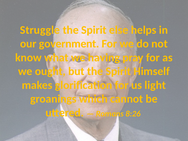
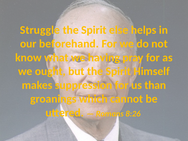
government: government -> beforehand
glorification: glorification -> suppression
light: light -> than
